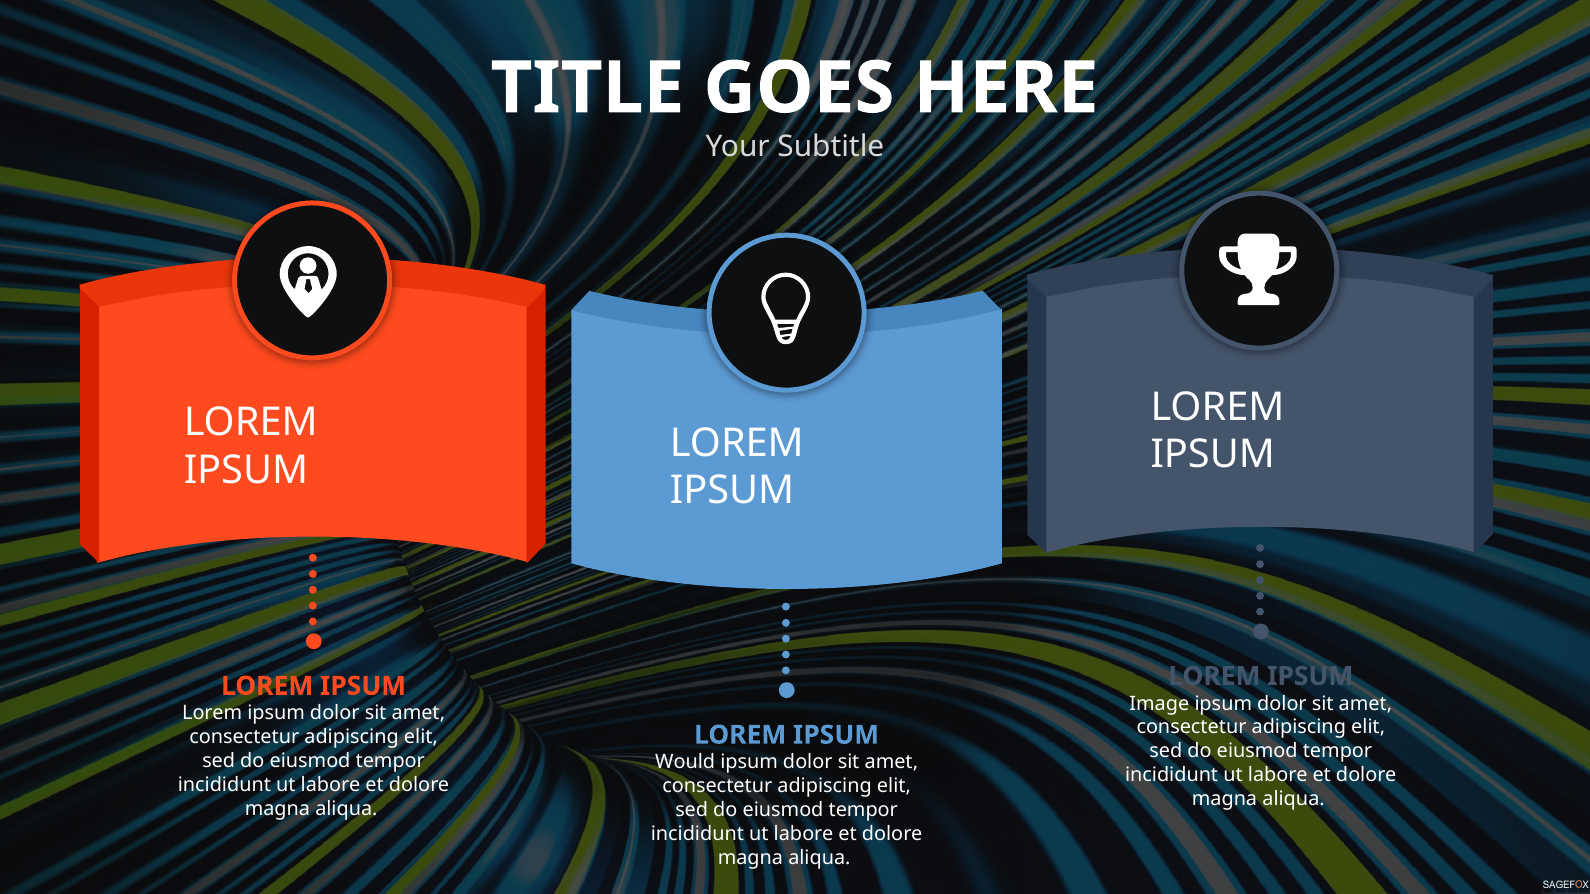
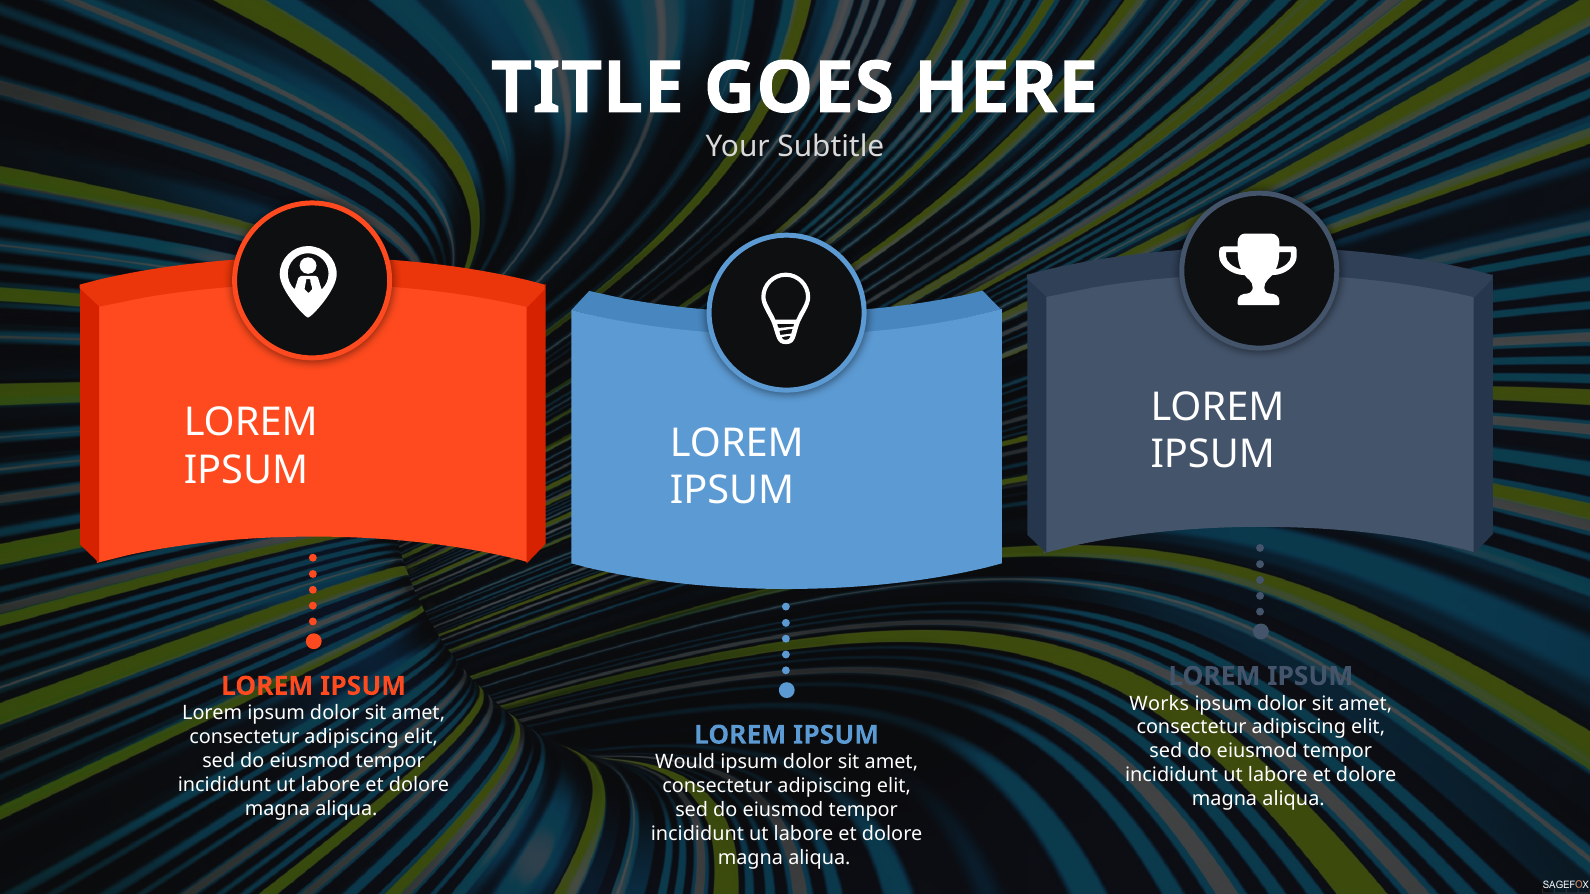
Image: Image -> Works
